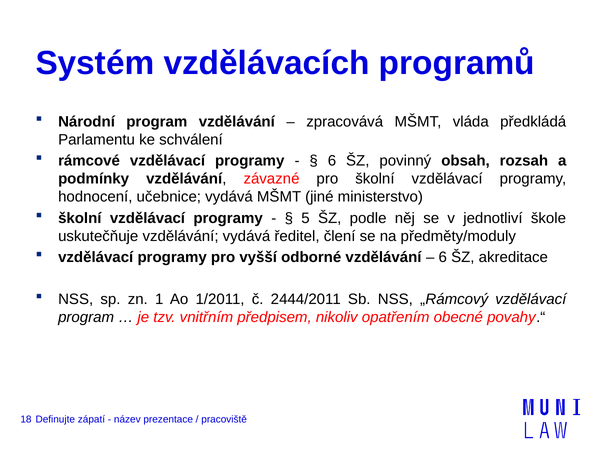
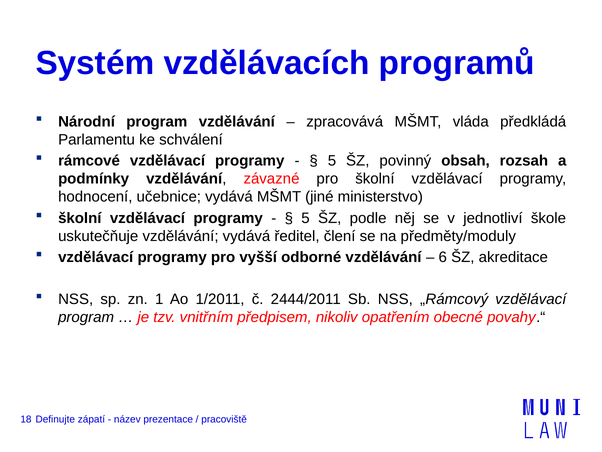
6 at (332, 161): 6 -> 5
